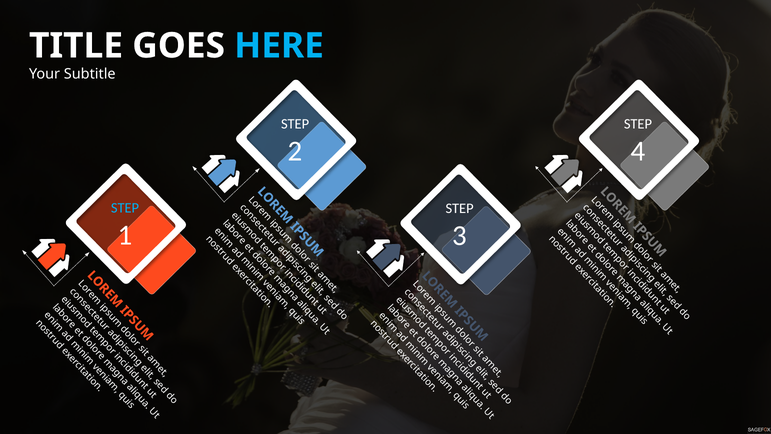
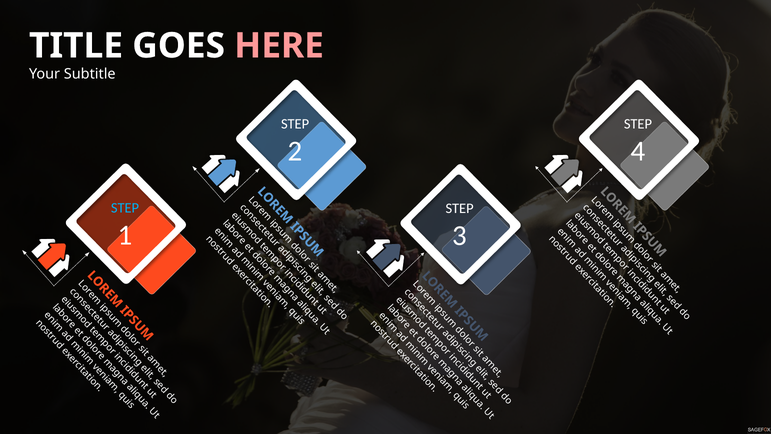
HERE colour: light blue -> pink
